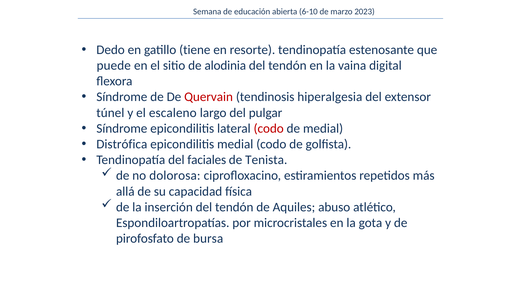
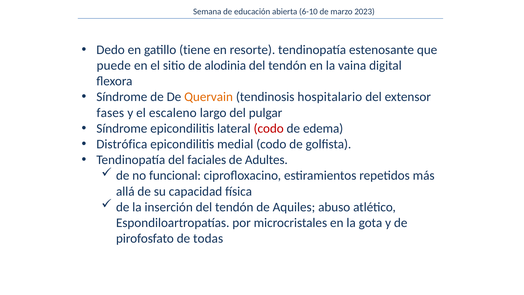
Quervain colour: red -> orange
hiperalgesia: hiperalgesia -> hospitalario
túnel: túnel -> fases
de medial: medial -> edema
Tenista: Tenista -> Adultes
dolorosa: dolorosa -> funcional
bursa: bursa -> todas
